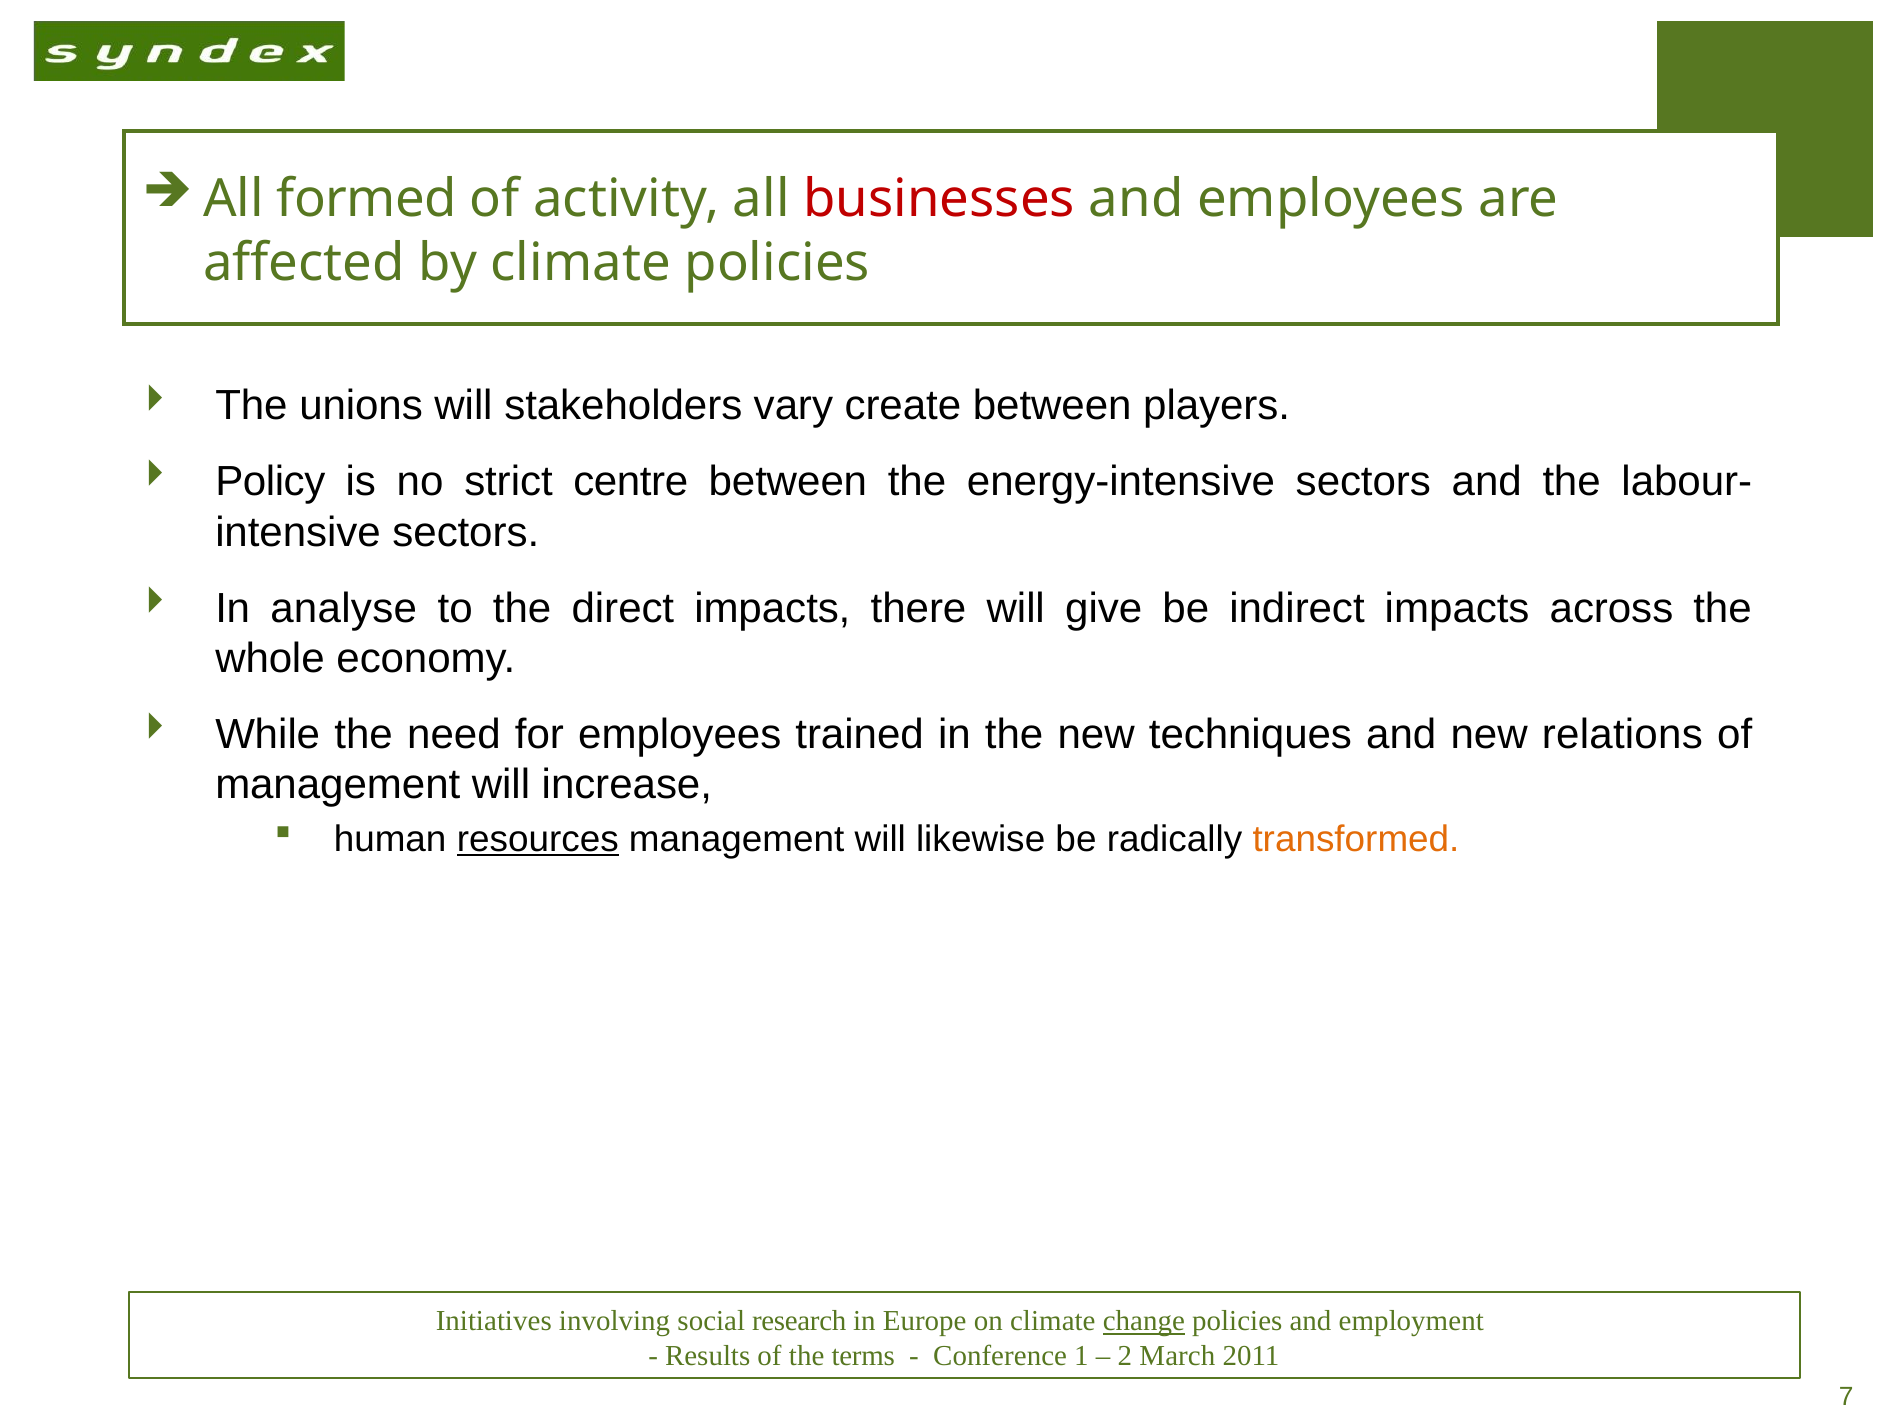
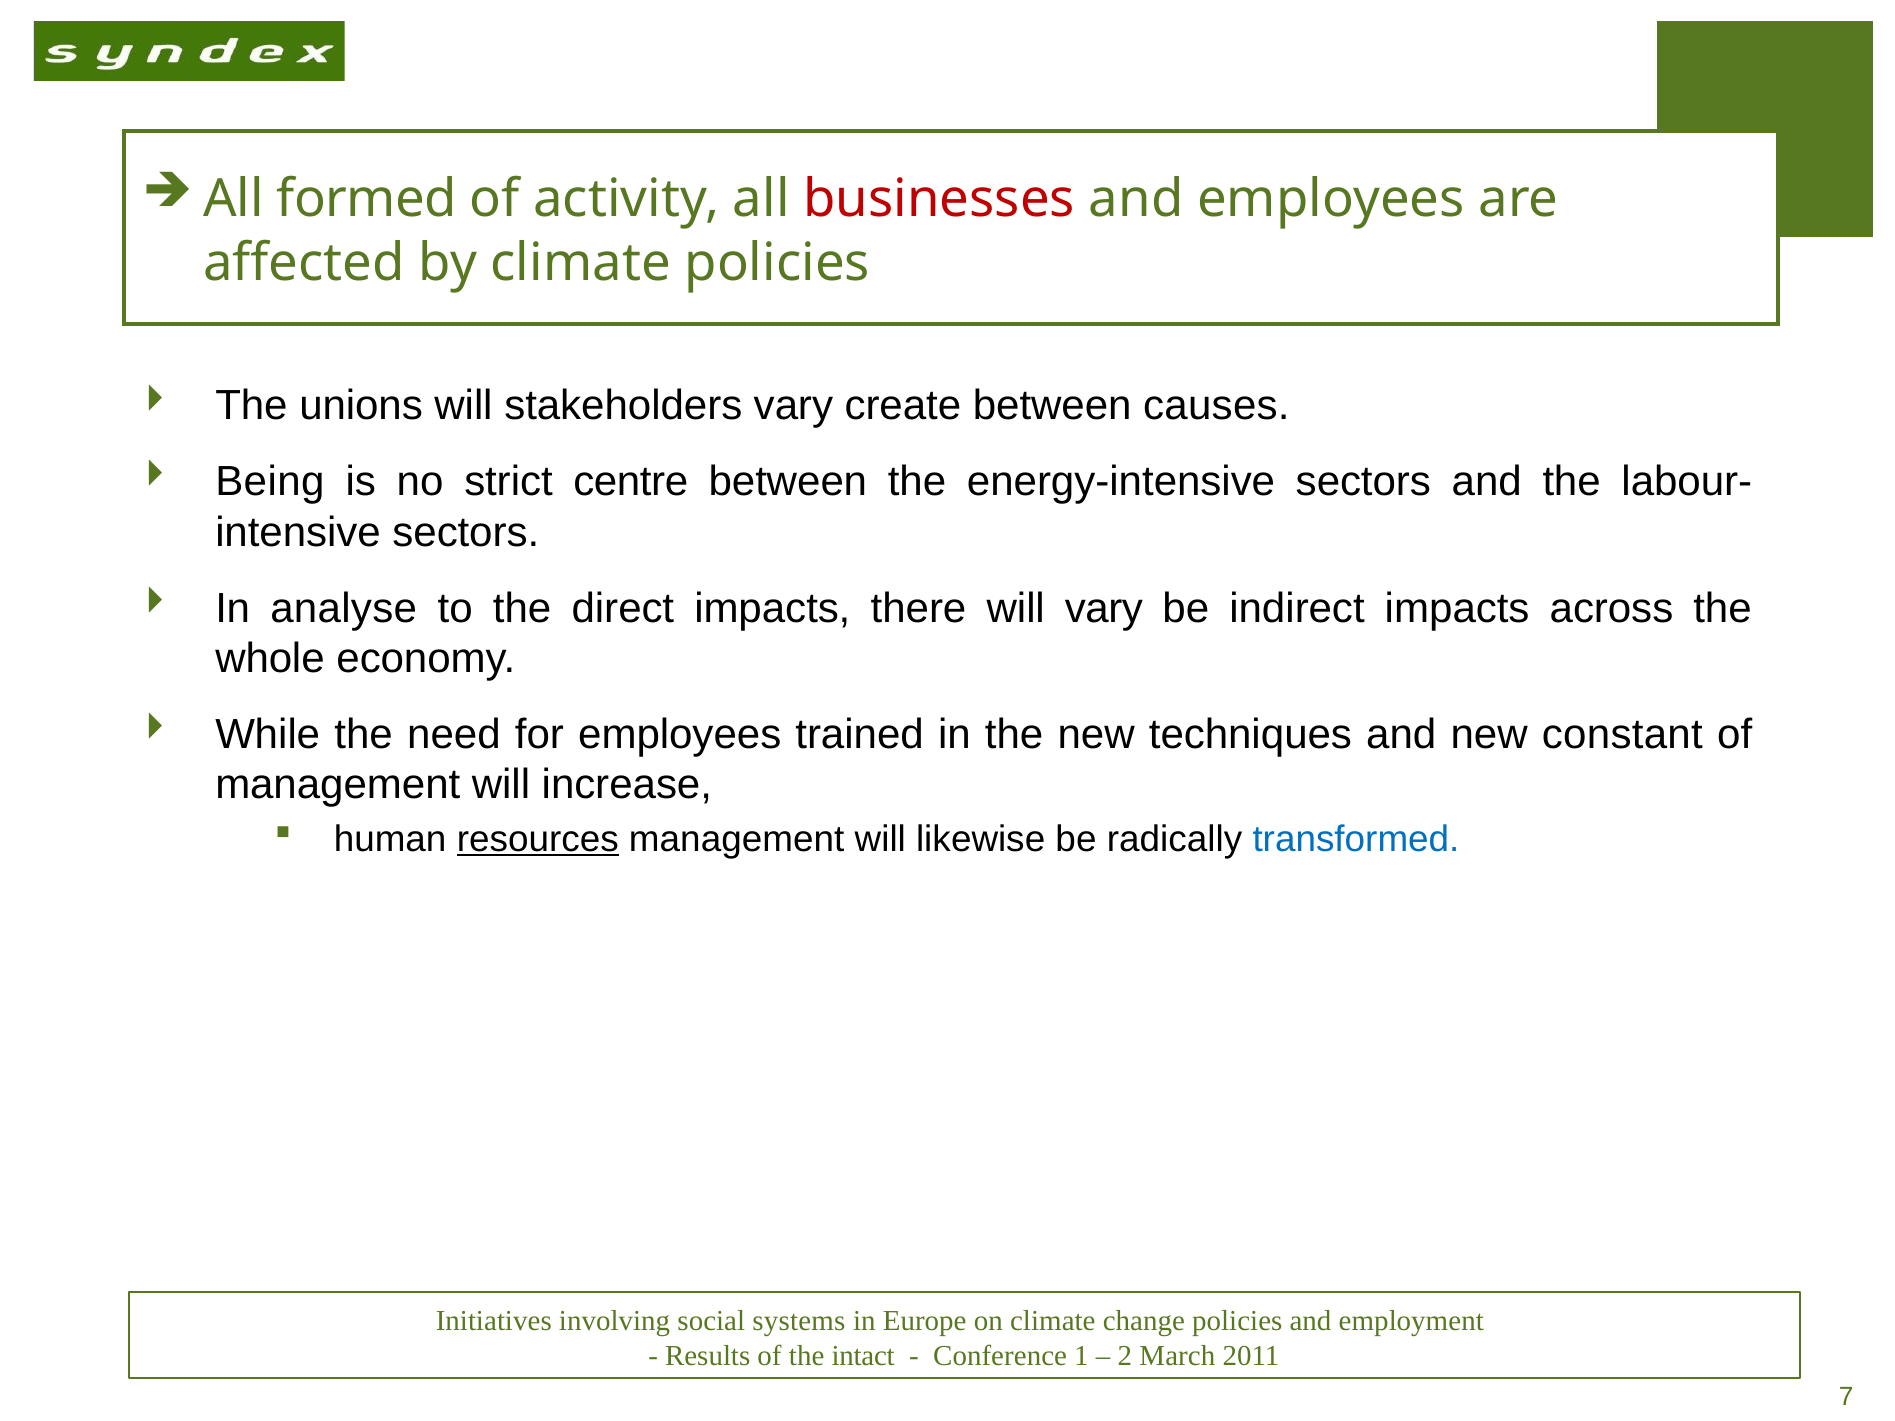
players: players -> causes
Policy: Policy -> Being
will give: give -> vary
relations: relations -> constant
transformed colour: orange -> blue
research: research -> systems
change underline: present -> none
terms: terms -> intact
